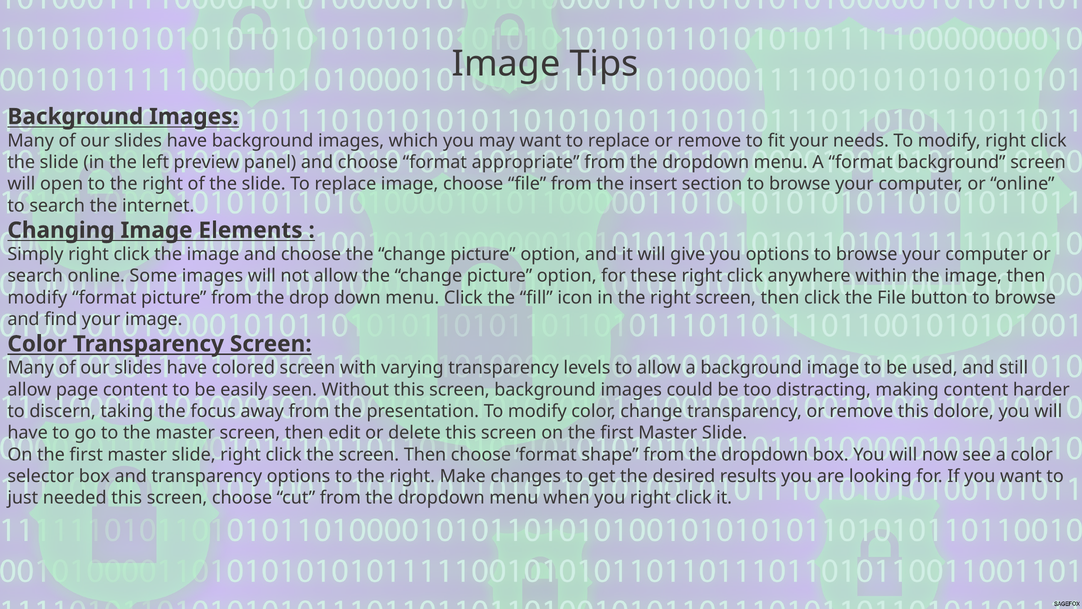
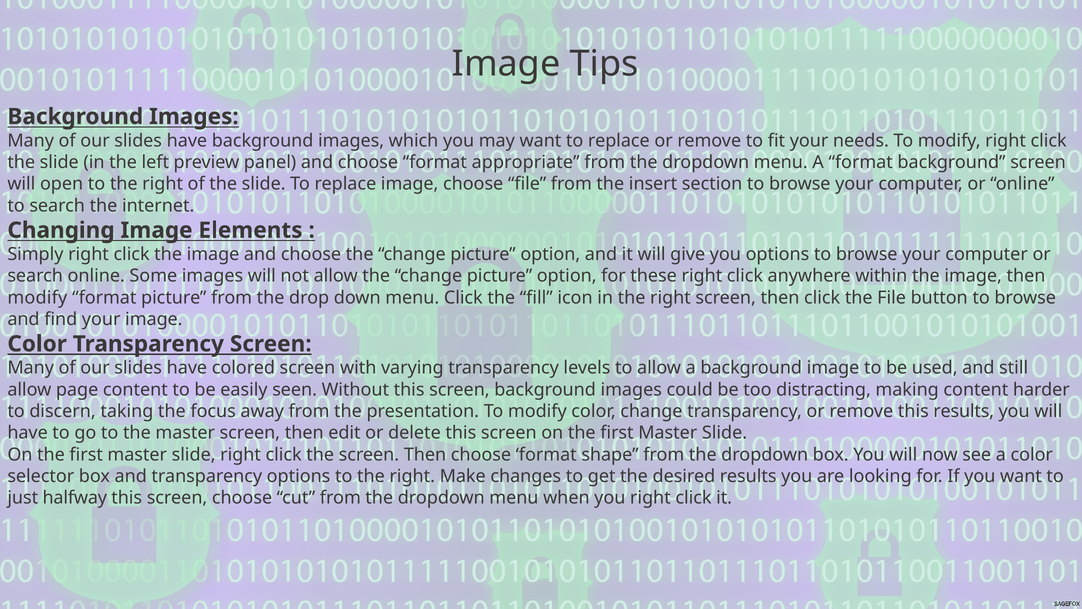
this dolore: dolore -> results
needed: needed -> halfway
